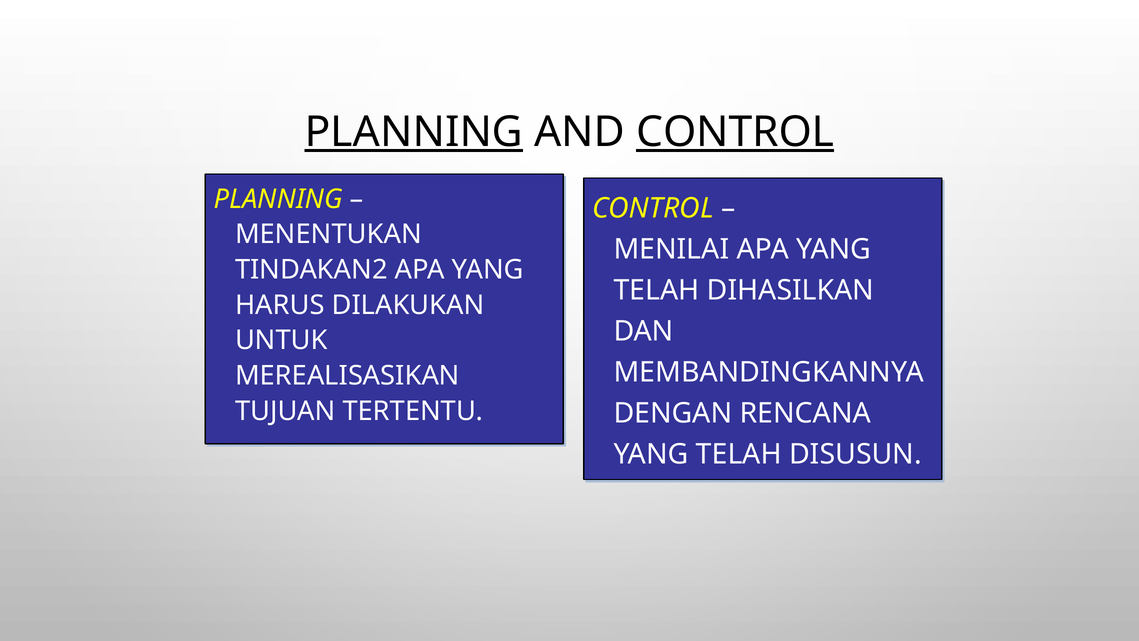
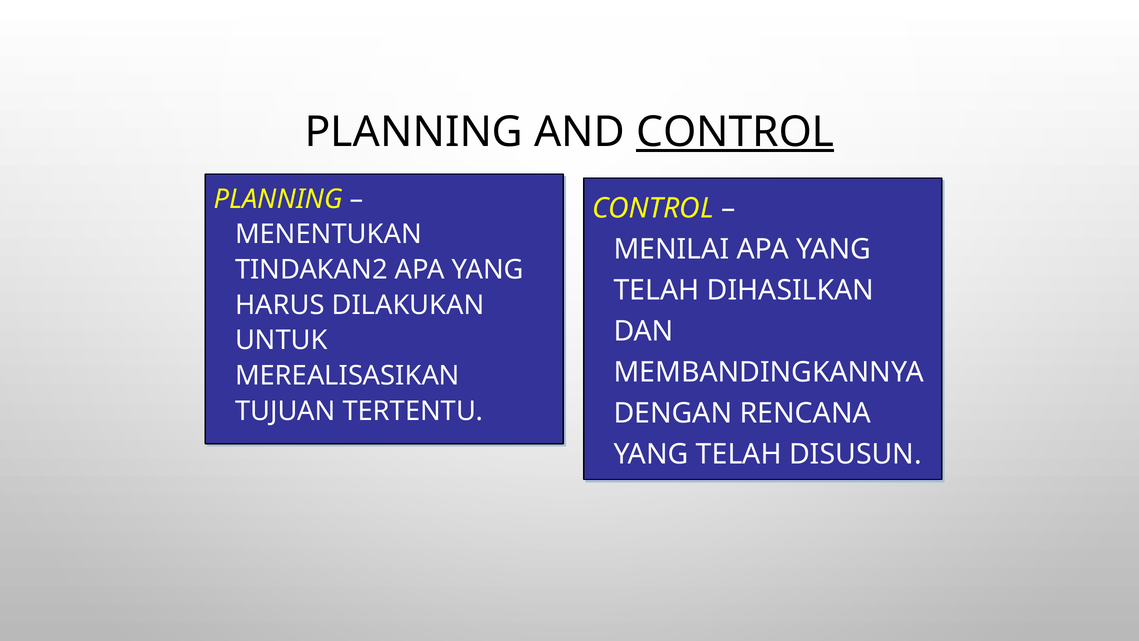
PLANNING at (414, 132) underline: present -> none
